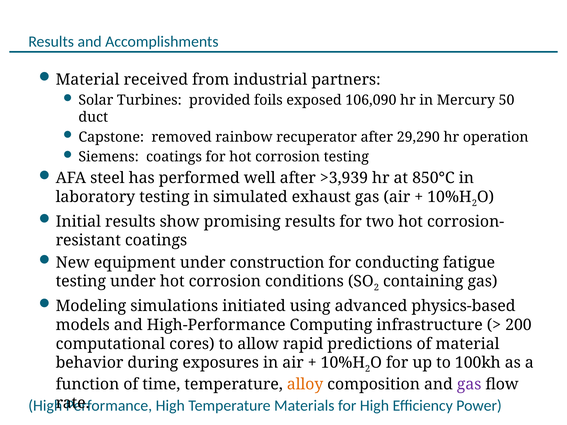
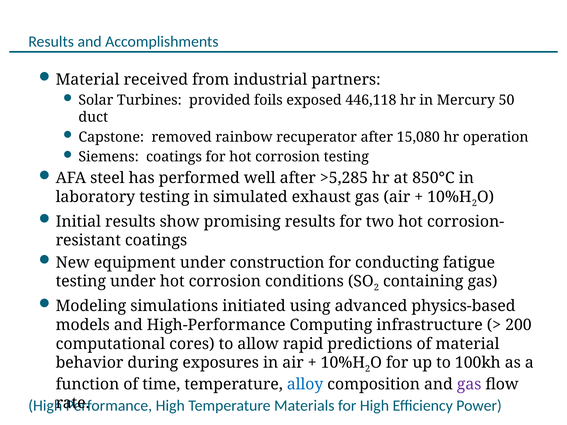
106,090: 106,090 -> 446,118
29,290: 29,290 -> 15,080
>3,939: >3,939 -> >5,285
alloy colour: orange -> blue
